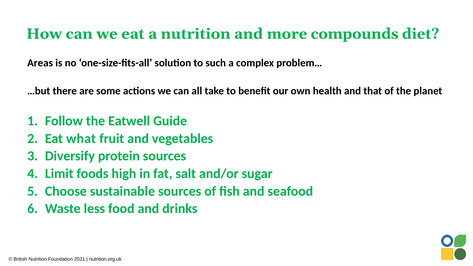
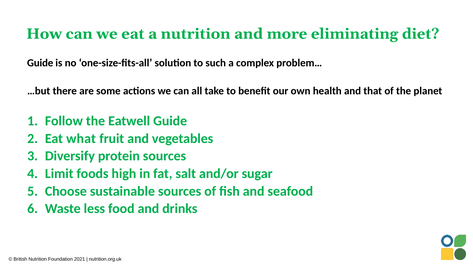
compounds: compounds -> eliminating
Areas at (40, 63): Areas -> Guide
